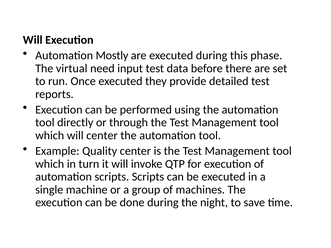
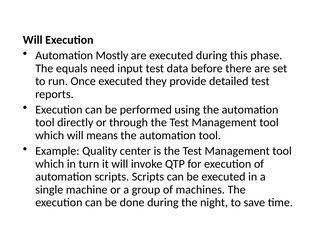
virtual: virtual -> equals
will center: center -> means
